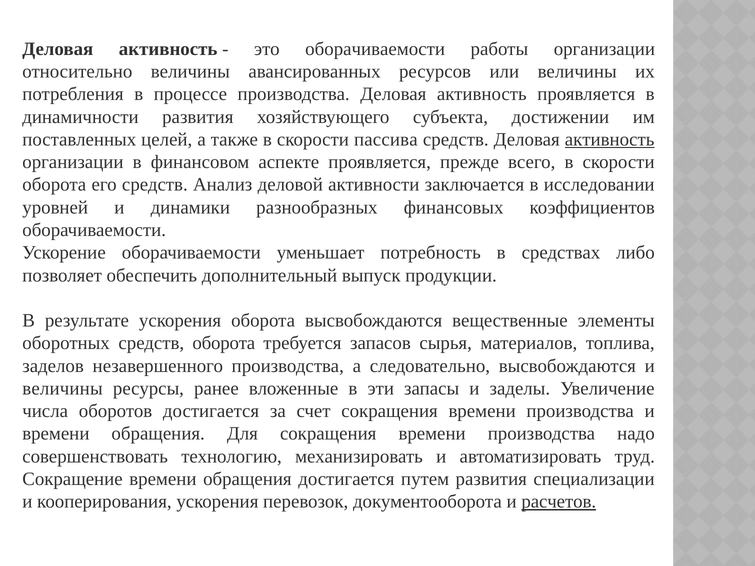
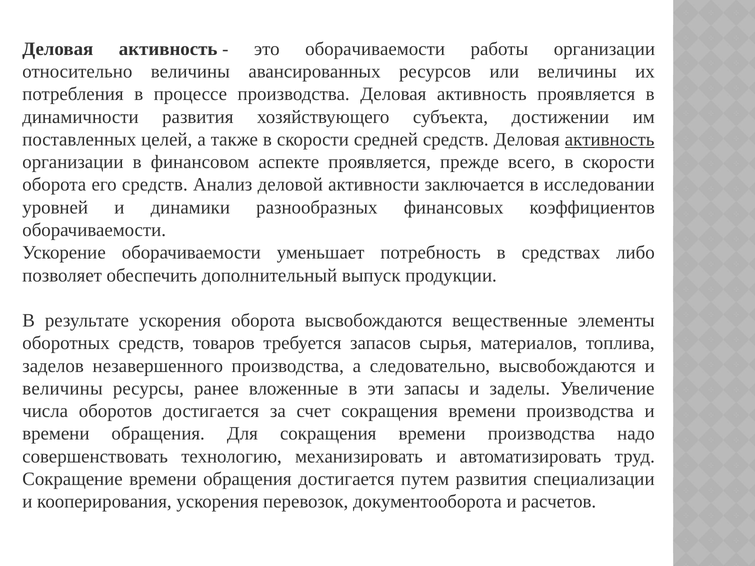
пассива: пассива -> средней
средств оборота: оборота -> товаров
расчетов underline: present -> none
